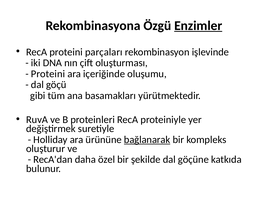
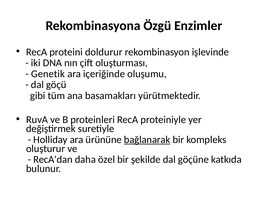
Enzimler underline: present -> none
parçaları: parçaları -> doldurur
Proteini at (48, 74): Proteini -> Genetik
